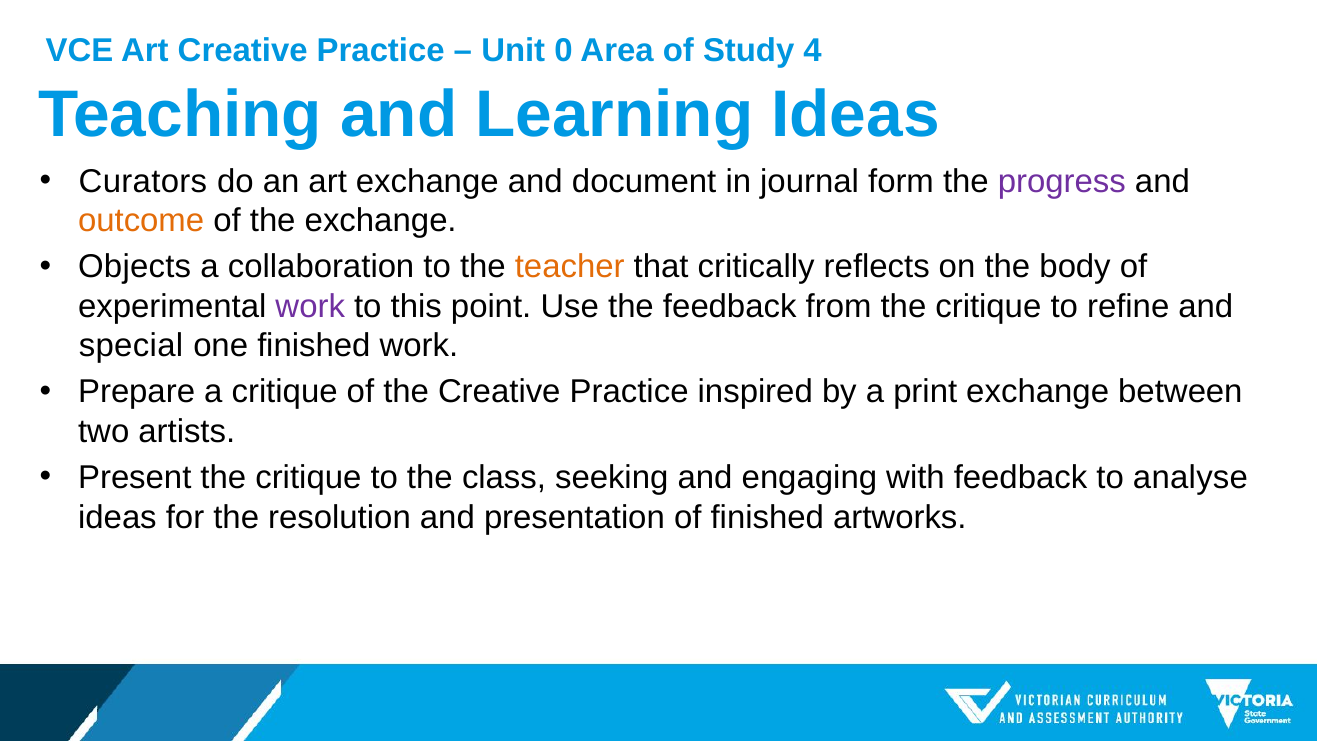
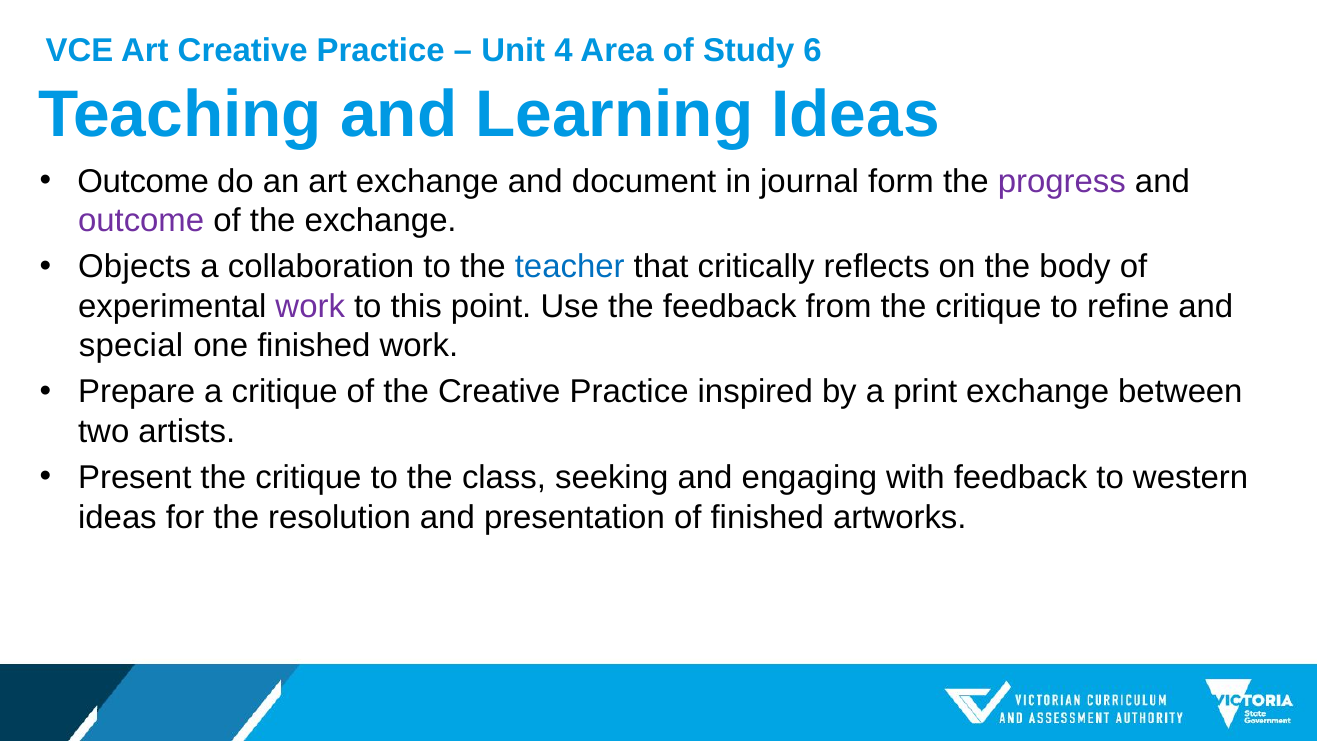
0: 0 -> 4
4: 4 -> 6
Curators at (143, 181): Curators -> Outcome
outcome at (141, 221) colour: orange -> purple
teacher colour: orange -> blue
analyse: analyse -> western
